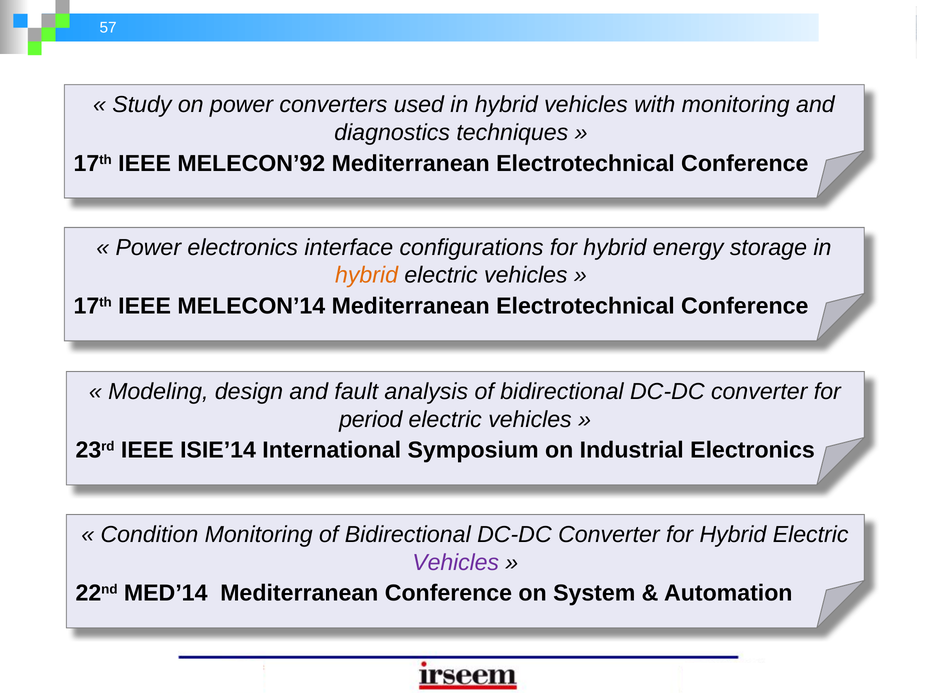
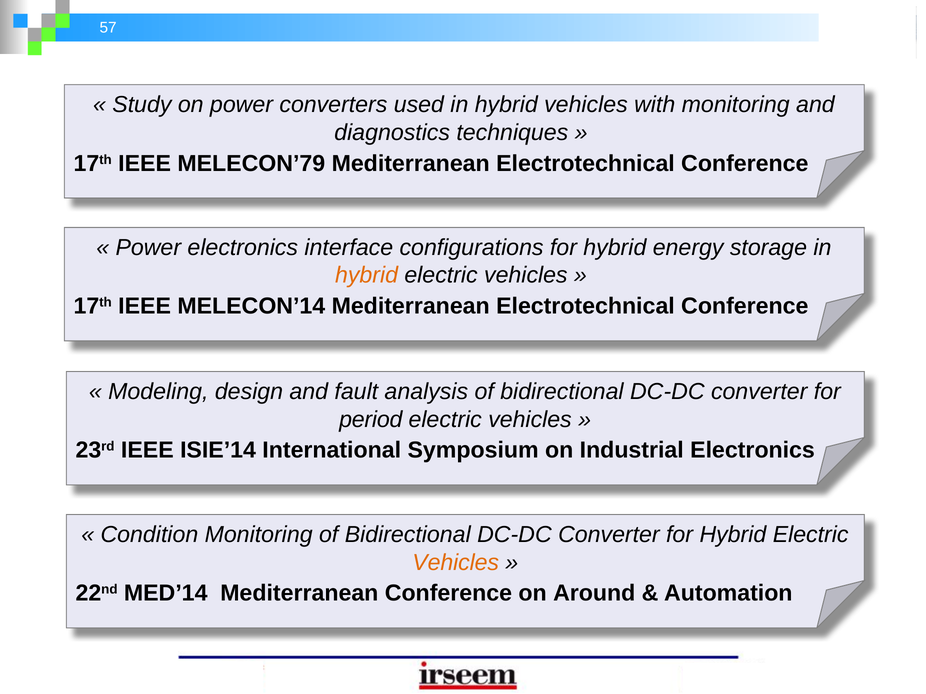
MELECON’92: MELECON’92 -> MELECON’79
Vehicles at (456, 563) colour: purple -> orange
System: System -> Around
